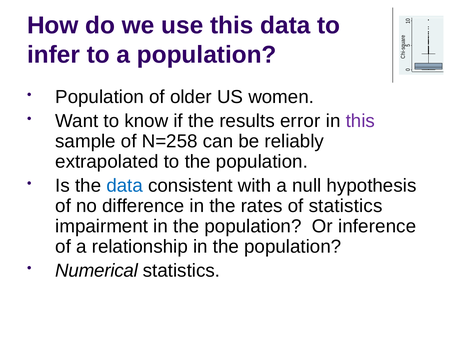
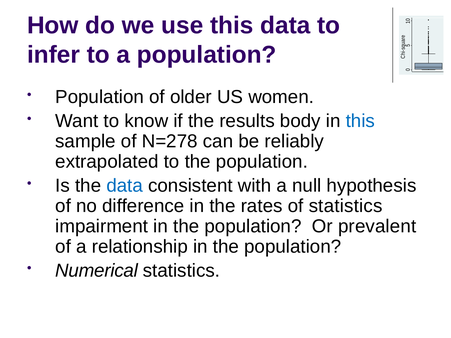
error: error -> body
this at (360, 121) colour: purple -> blue
N=258: N=258 -> N=278
inference: inference -> prevalent
